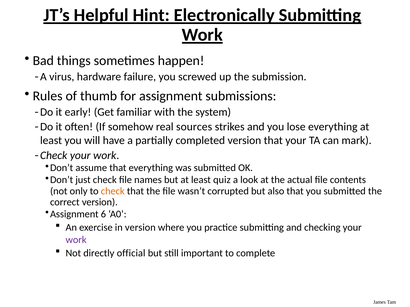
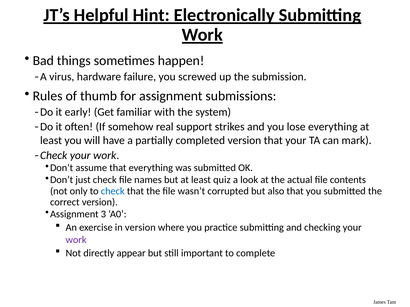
sources: sources -> support
check at (113, 191) colour: orange -> blue
6: 6 -> 3
official: official -> appear
